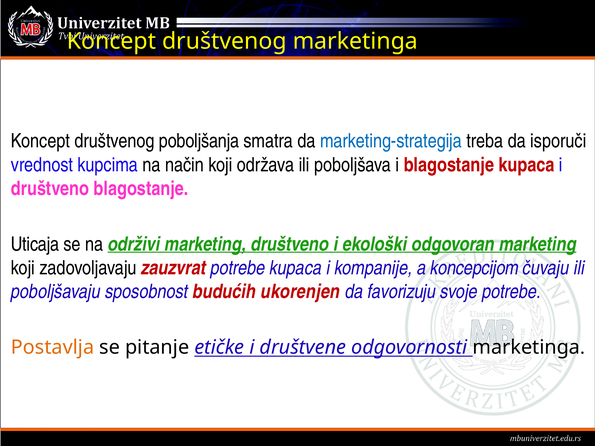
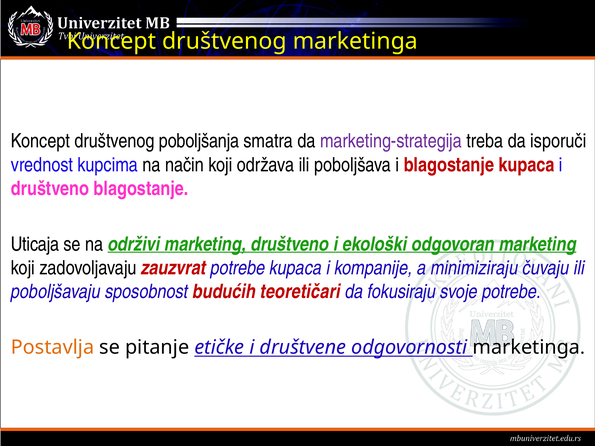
marketing-strategija colour: blue -> purple
koncepcijom: koncepcijom -> minimiziraju
ukorenjen: ukorenjen -> teoretičari
favorizuju: favorizuju -> fokusiraju
